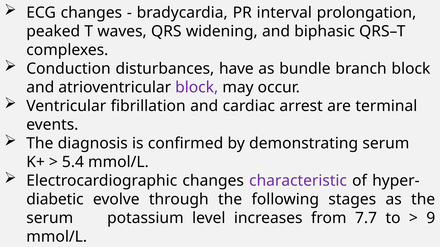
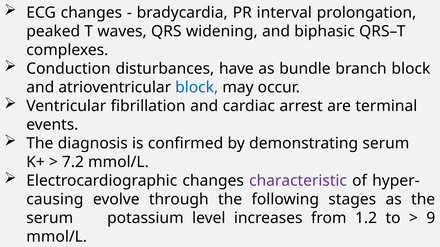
block at (197, 87) colour: purple -> blue
5.4: 5.4 -> 7.2
diabetic: diabetic -> causing
7.7: 7.7 -> 1.2
